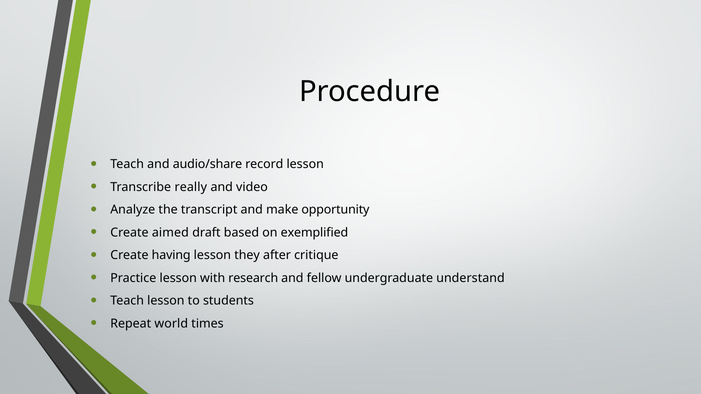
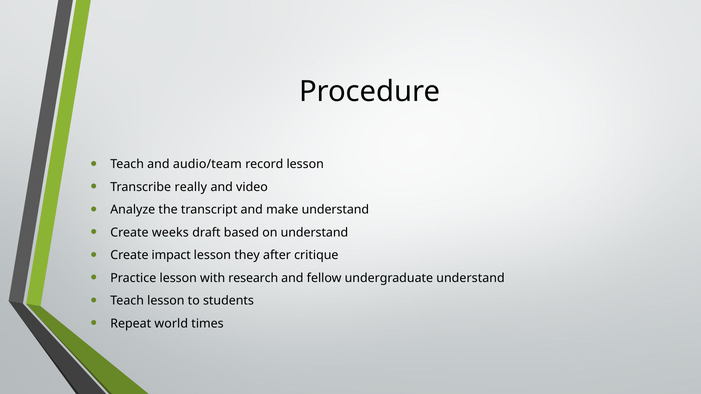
audio/share: audio/share -> audio/team
make opportunity: opportunity -> understand
aimed: aimed -> weeks
on exemplified: exemplified -> understand
having: having -> impact
